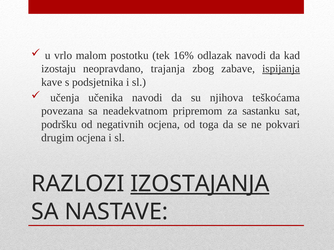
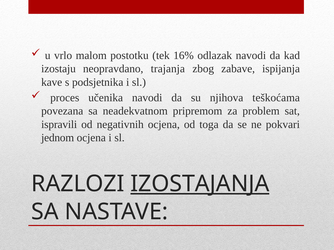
ispijanja underline: present -> none
učenja: učenja -> proces
sastanku: sastanku -> problem
podršku: podršku -> ispravili
drugim: drugim -> jednom
